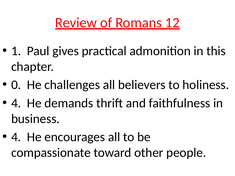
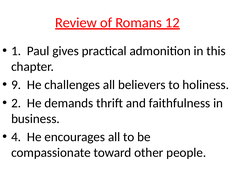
0: 0 -> 9
4 at (16, 103): 4 -> 2
